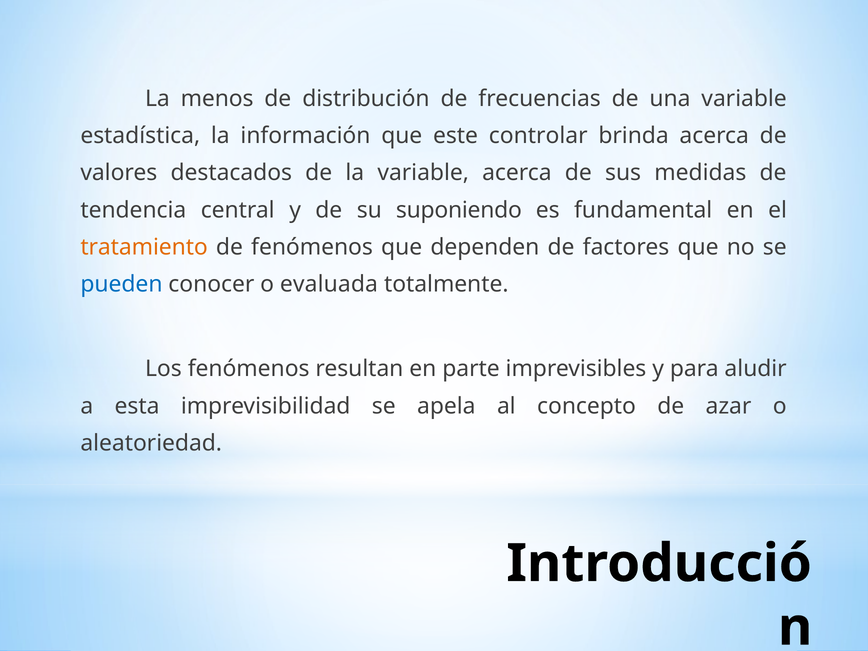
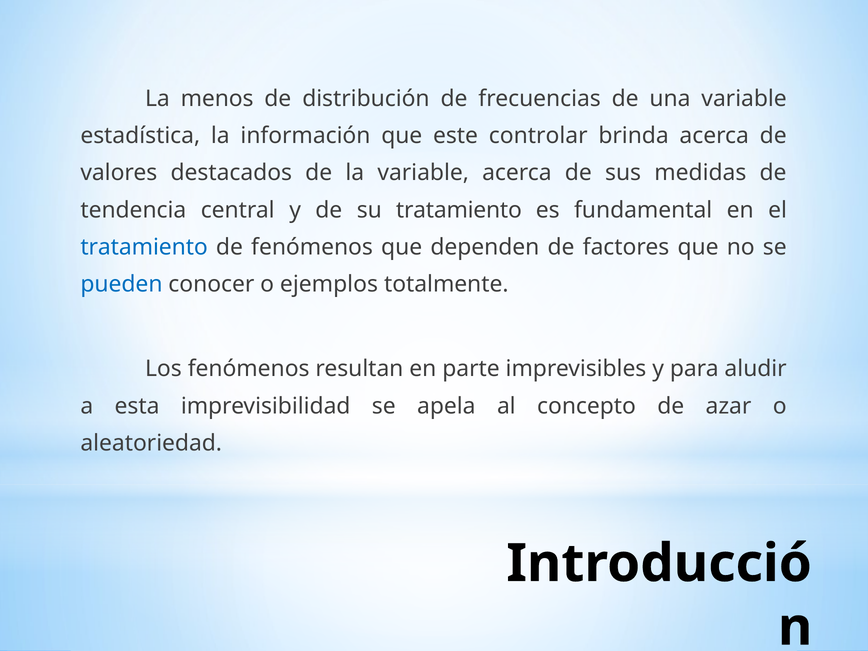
su suponiendo: suponiendo -> tratamiento
tratamiento at (144, 247) colour: orange -> blue
evaluada: evaluada -> ejemplos
